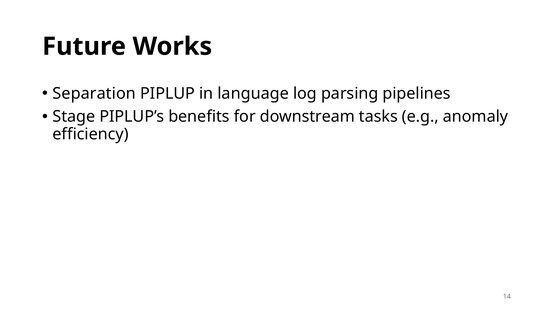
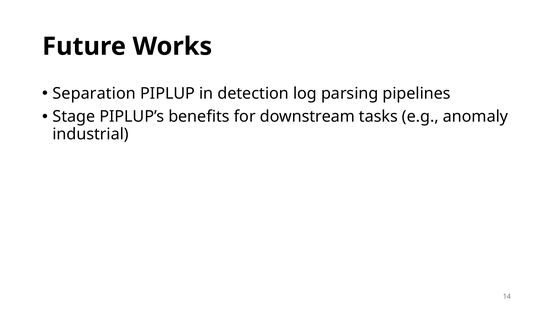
language: language -> detection
efficiency: efficiency -> industrial
